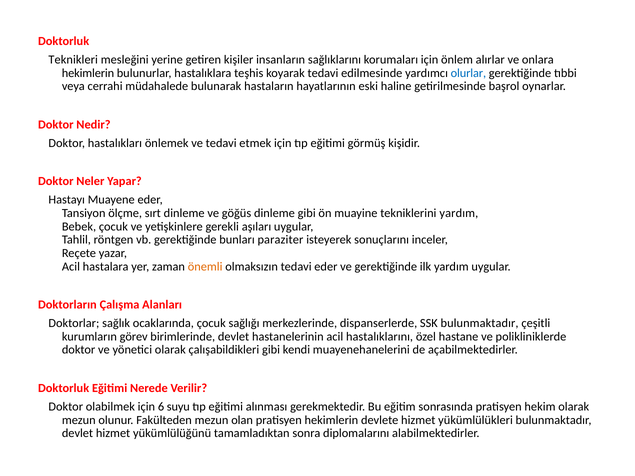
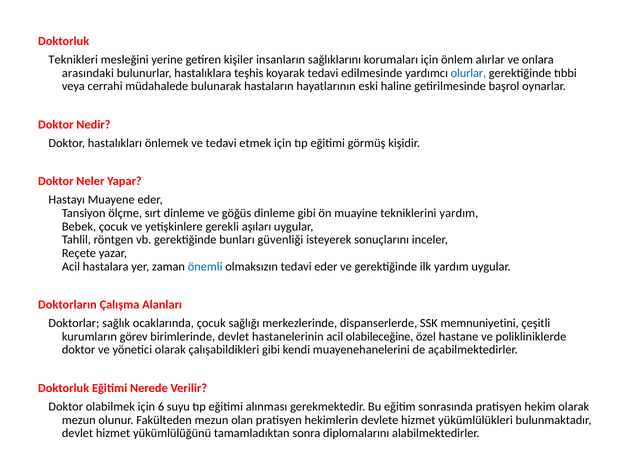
hekimlerin at (88, 73): hekimlerin -> arasındaki
paraziter: paraziter -> güvenliği
önemli colour: orange -> blue
SSK bulunmaktadır: bulunmaktadır -> memnuniyetini
hastalıklarını: hastalıklarını -> olabileceğine
